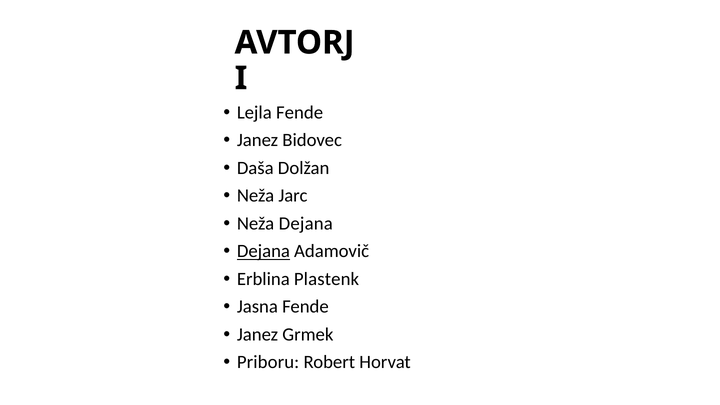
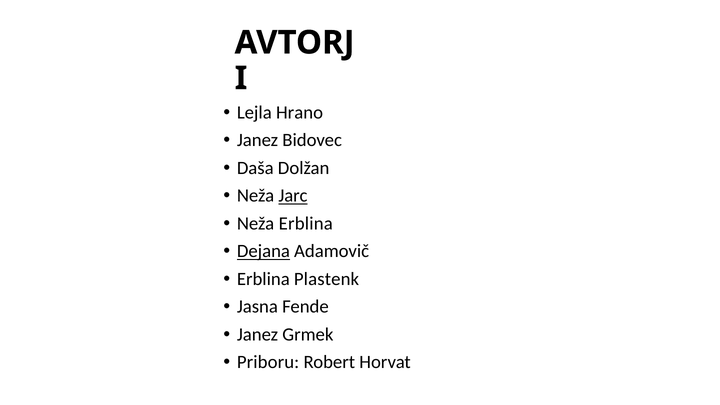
Lejla Fende: Fende -> Hrano
Jarc underline: none -> present
Neža Dejana: Dejana -> Erblina
